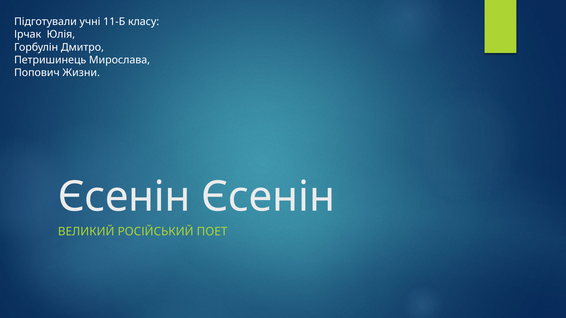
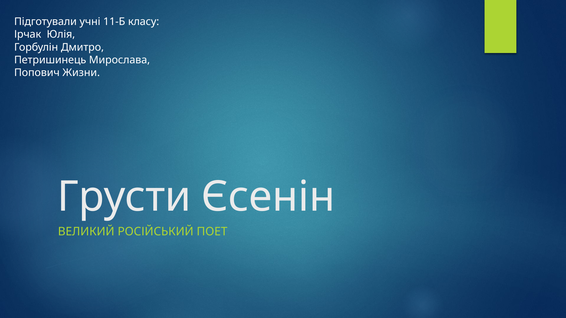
Єсенін at (124, 197): Єсенін -> Грусти
